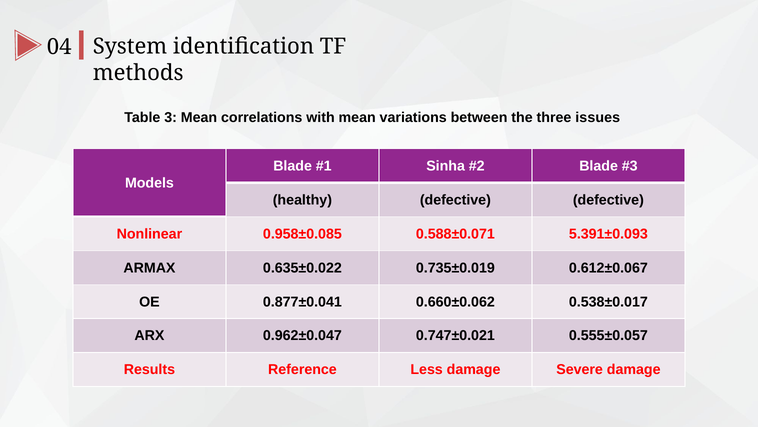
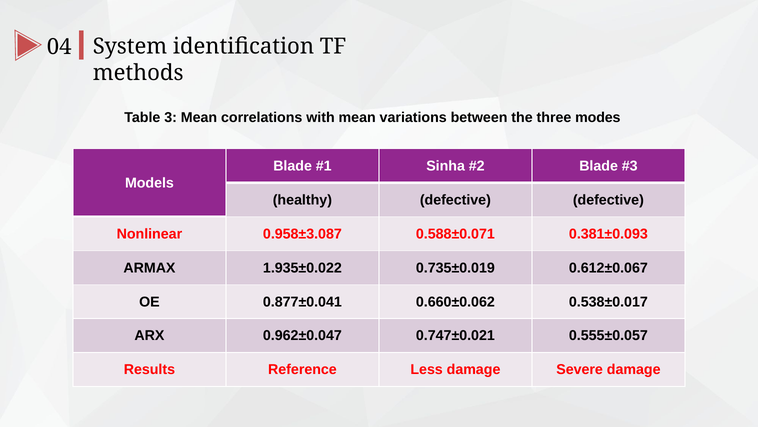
issues: issues -> modes
0.958±0.085: 0.958±0.085 -> 0.958±3.087
5.391±0.093: 5.391±0.093 -> 0.381±0.093
0.635±0.022: 0.635±0.022 -> 1.935±0.022
